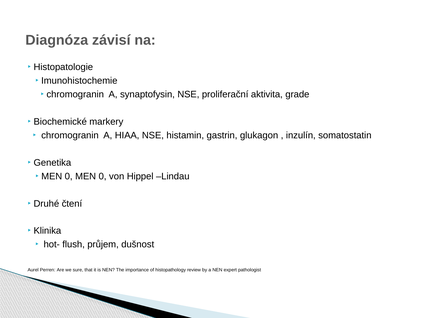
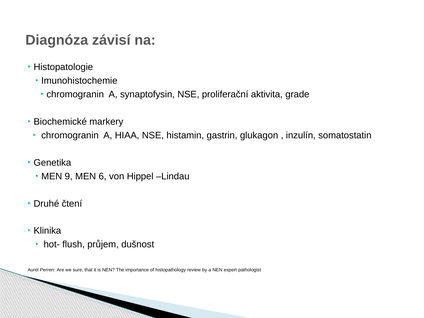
0 at (69, 176): 0 -> 9
0 at (103, 176): 0 -> 6
